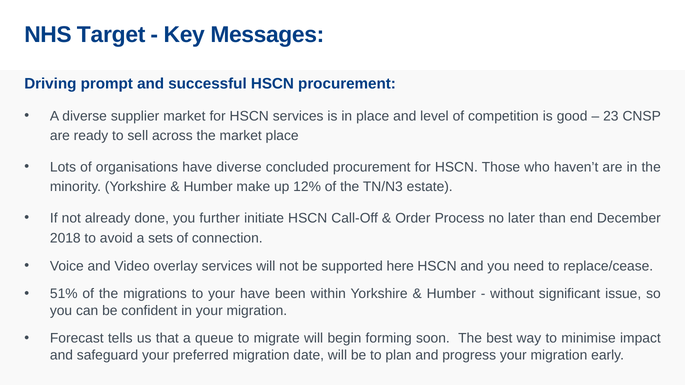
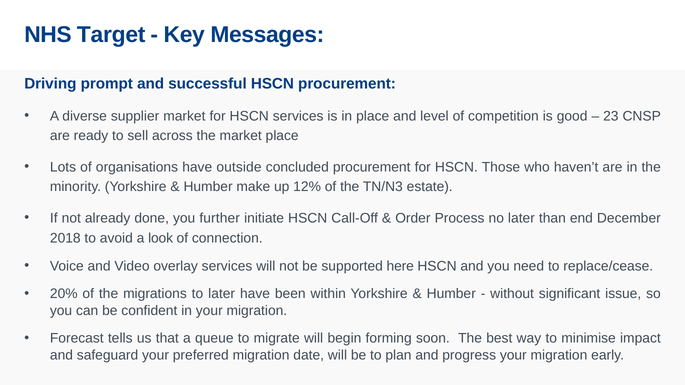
have diverse: diverse -> outside
sets: sets -> look
51%: 51% -> 20%
to your: your -> later
